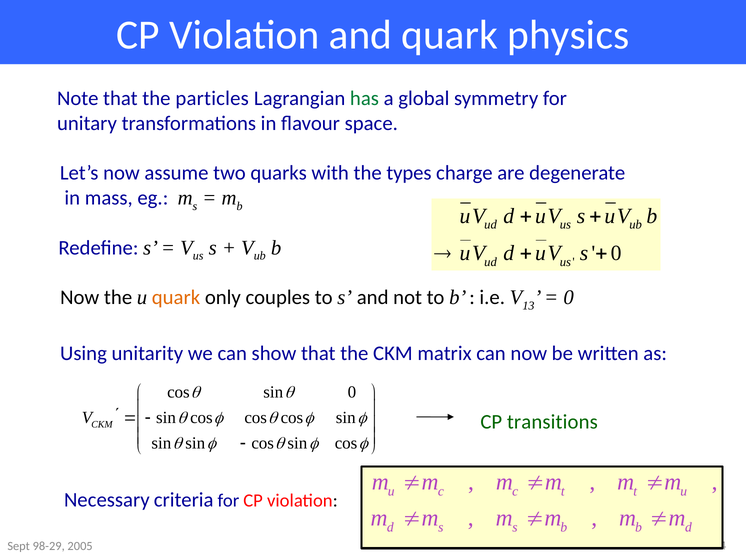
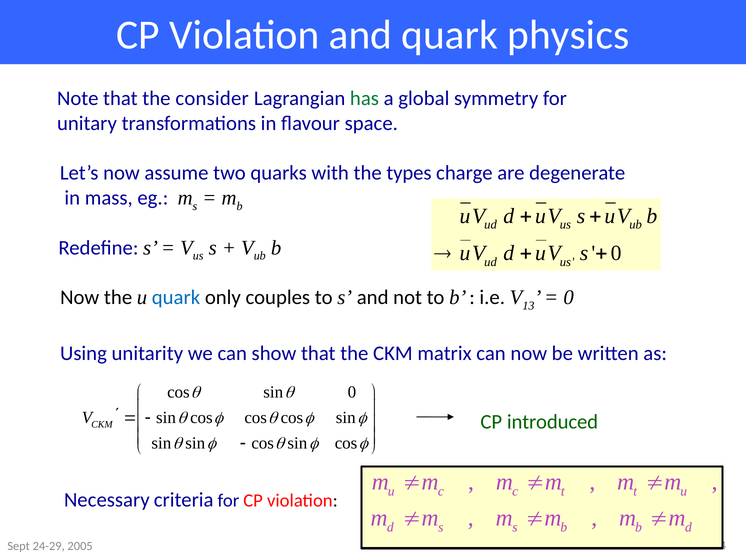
particles: particles -> consider
quark at (176, 297) colour: orange -> blue
transitions: transitions -> introduced
98-29: 98-29 -> 24-29
